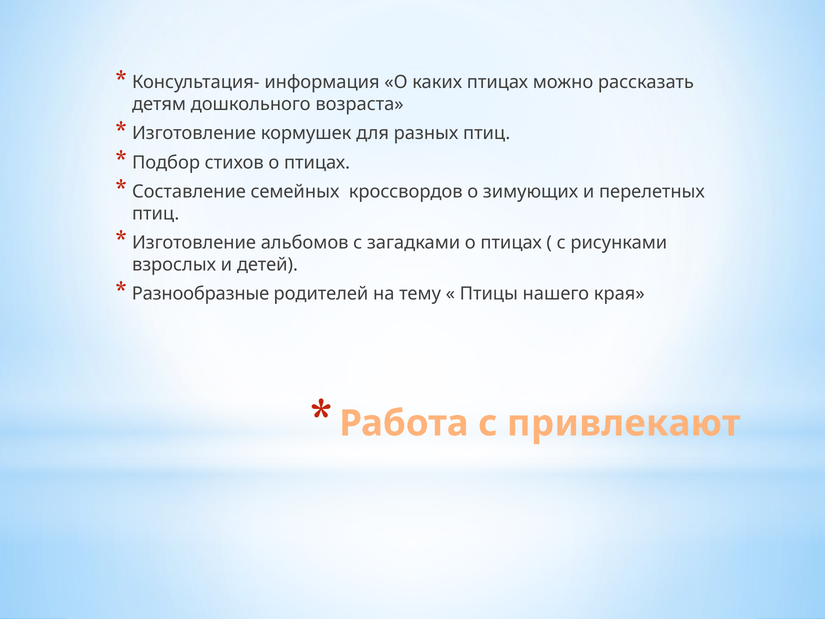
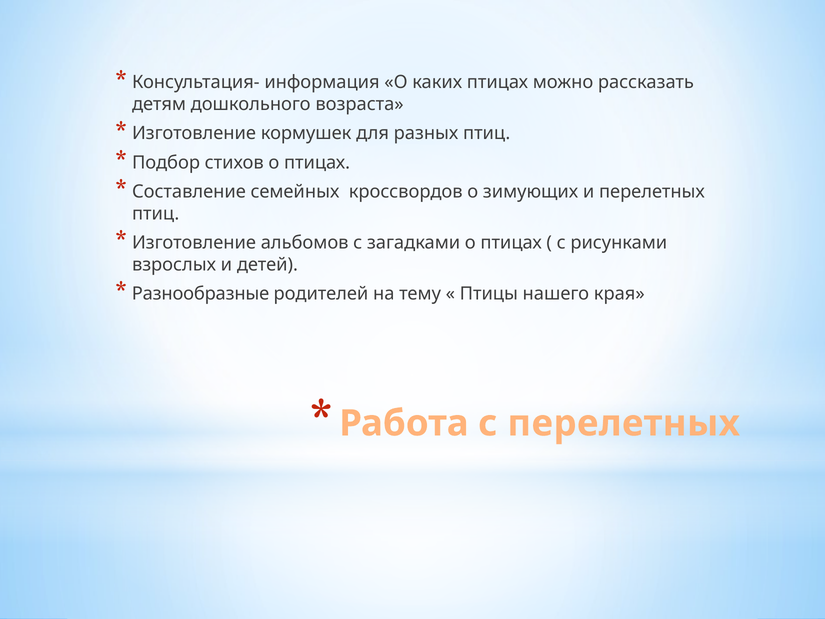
с привлекают: привлекают -> перелетных
